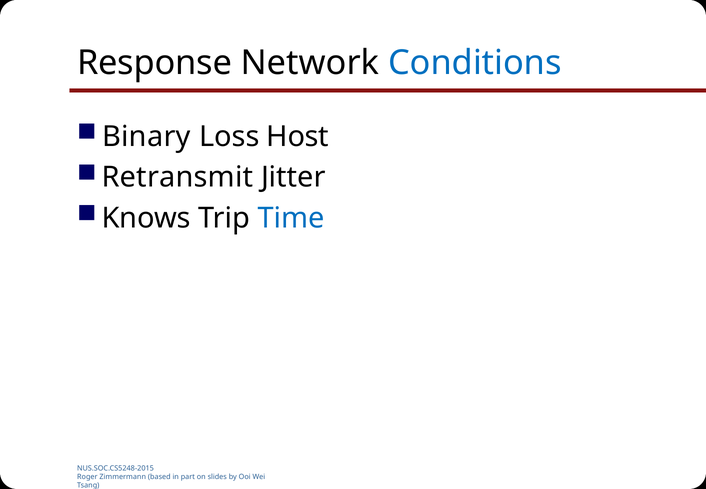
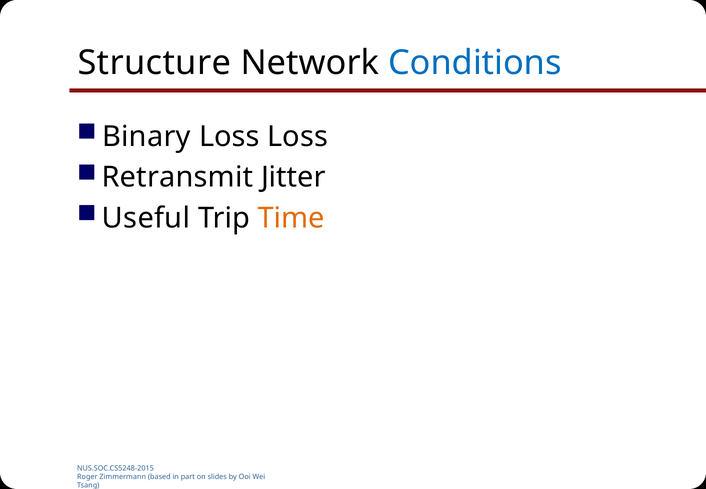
Response: Response -> Structure
Loss Host: Host -> Loss
Knows: Knows -> Useful
Time colour: blue -> orange
